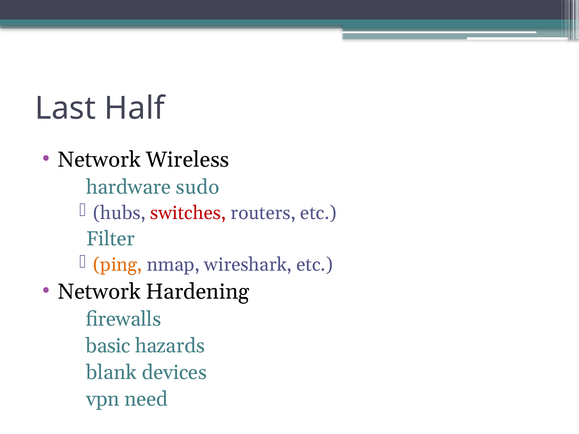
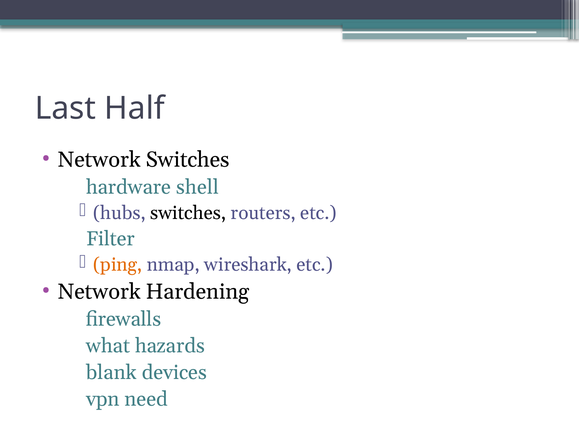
Network Wireless: Wireless -> Switches
sudo: sudo -> shell
switches at (188, 213) colour: red -> black
basic: basic -> what
